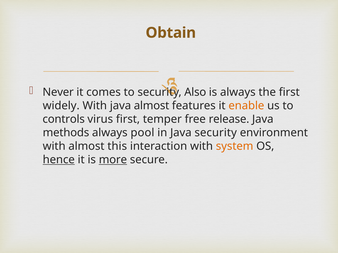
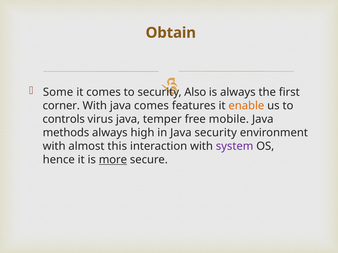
Never: Never -> Some
widely: widely -> corner
java almost: almost -> comes
virus first: first -> java
release: release -> mobile
pool: pool -> high
system colour: orange -> purple
hence underline: present -> none
